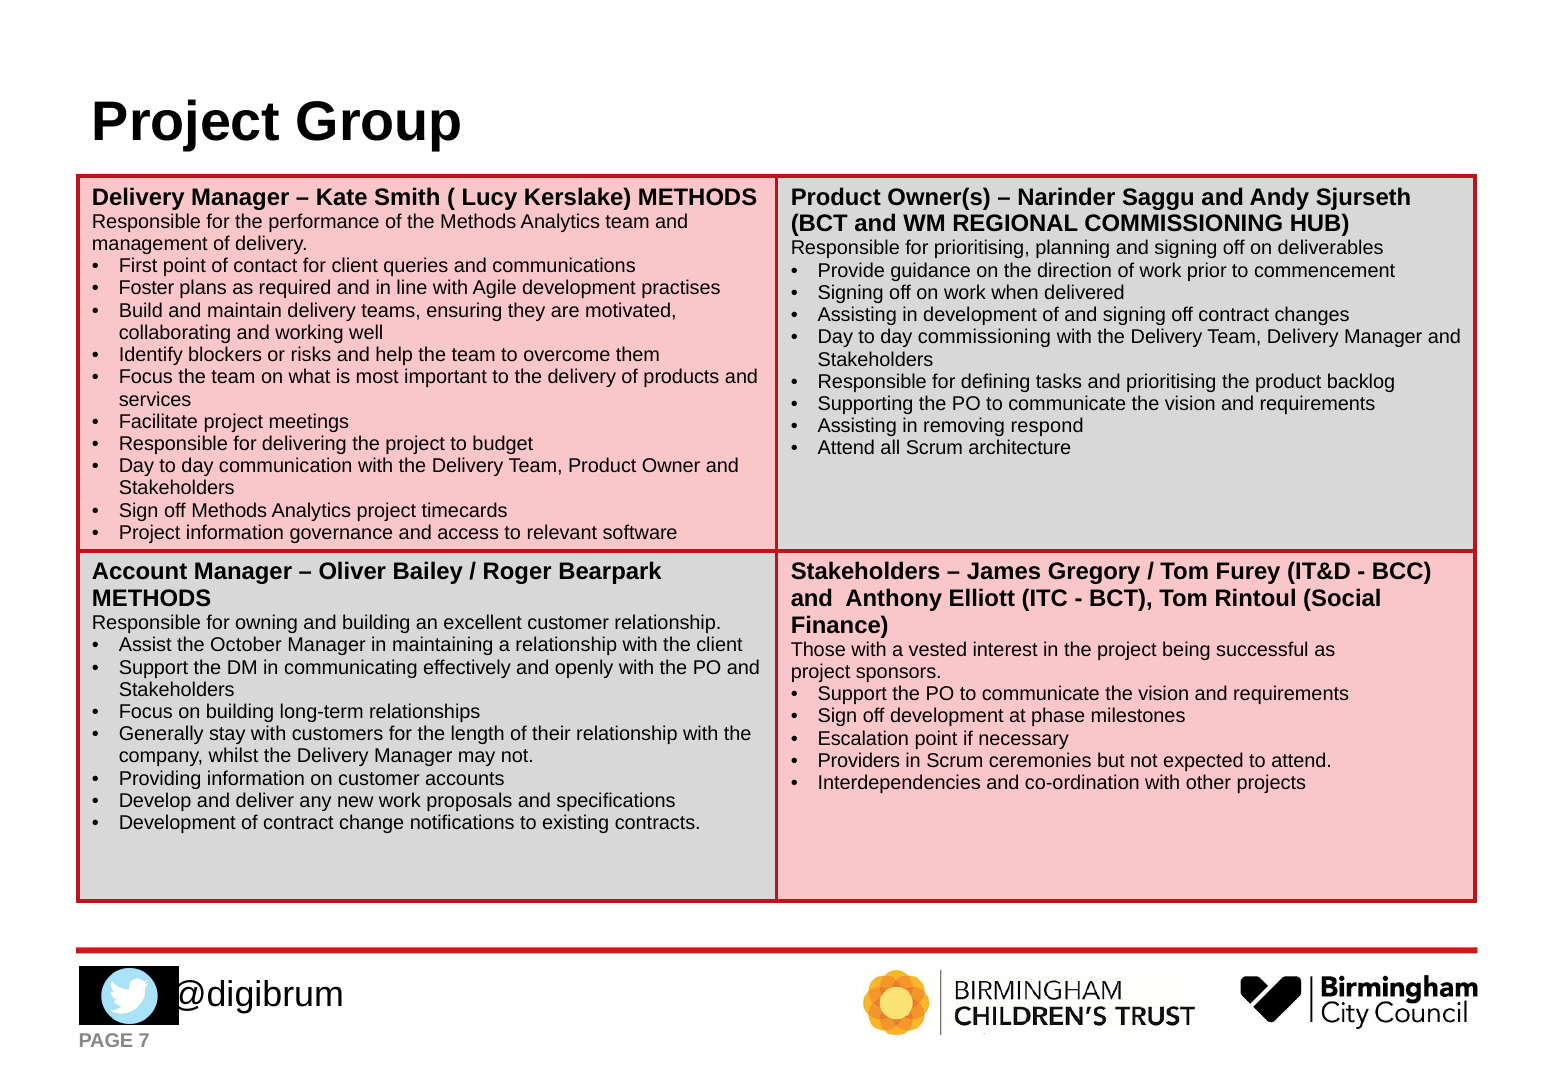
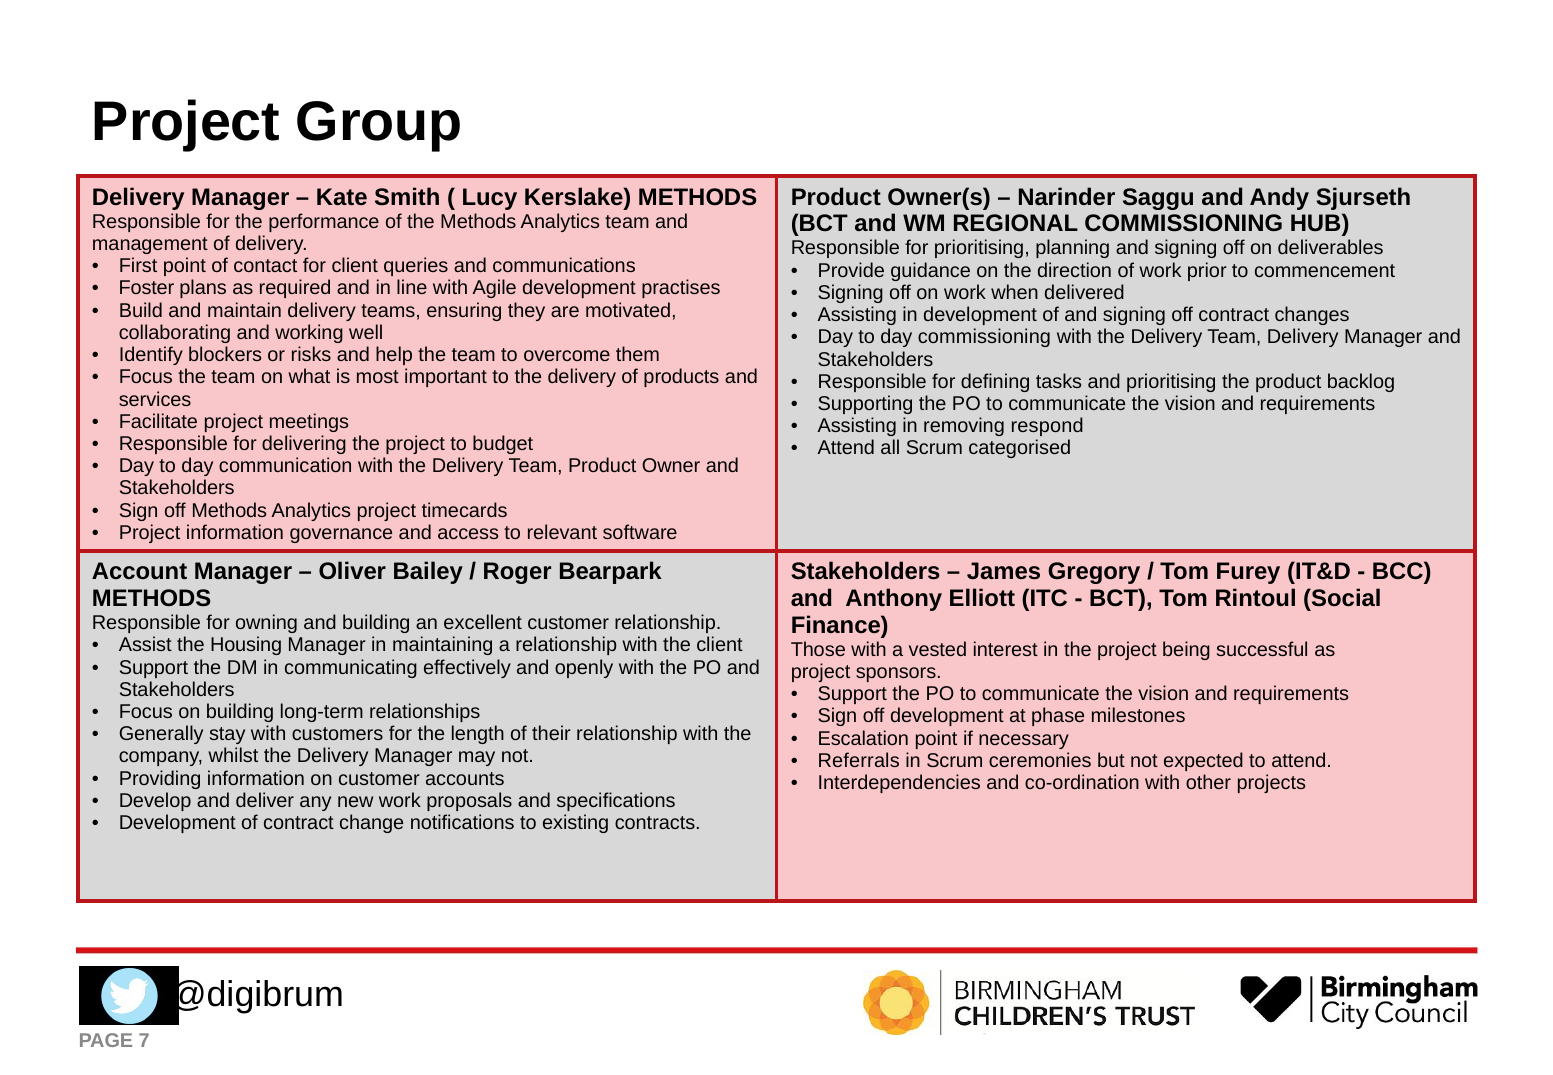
architecture: architecture -> categorised
October: October -> Housing
Providers: Providers -> Referrals
